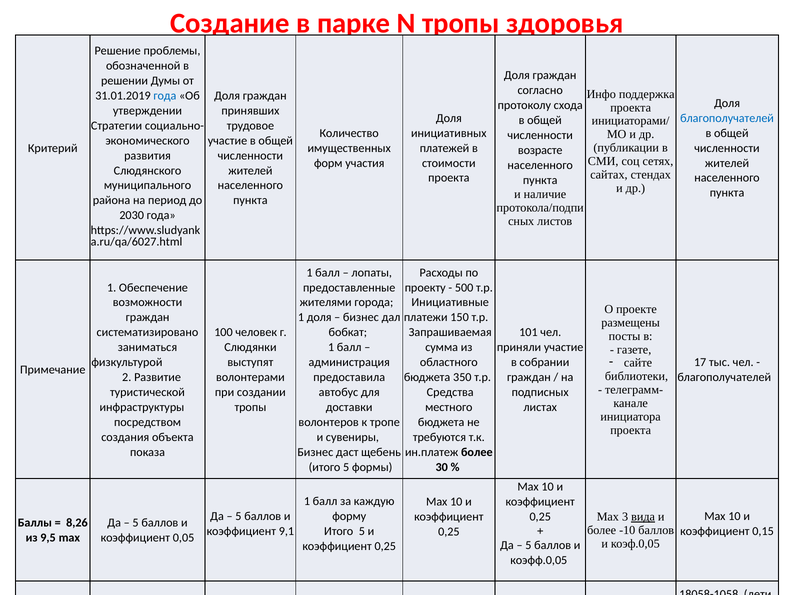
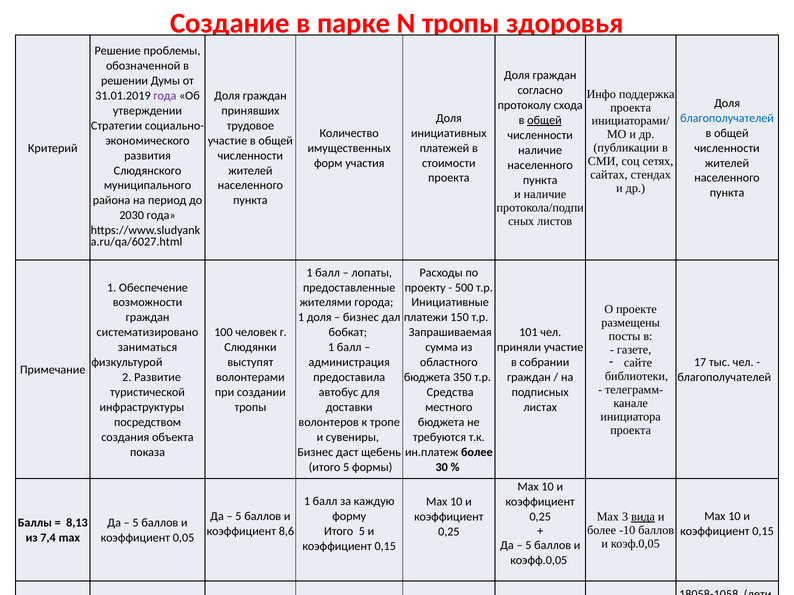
года at (165, 96) colour: blue -> purple
общей at (544, 120) underline: none -> present
возрасте at (540, 150): возрасте -> наличие
8,26: 8,26 -> 8,13
9,1: 9,1 -> 8,6
9,5: 9,5 -> 7,4
0,25 at (385, 547): 0,25 -> 0,15
